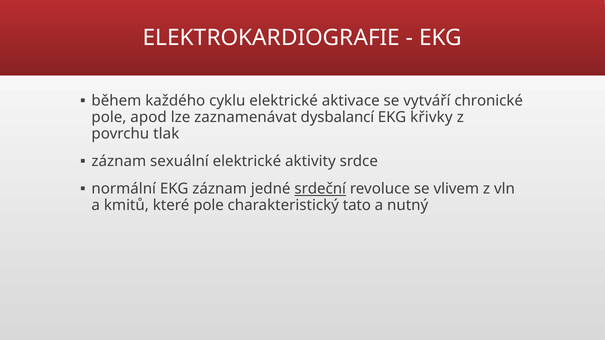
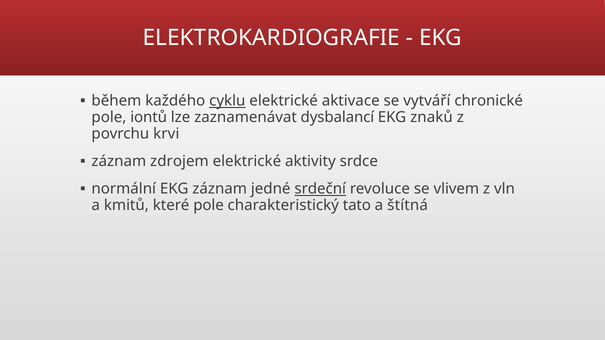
cyklu underline: none -> present
apod: apod -> iontů
křivky: křivky -> znaků
tlak: tlak -> krvi
sexuální: sexuální -> zdrojem
nutný: nutný -> štítná
